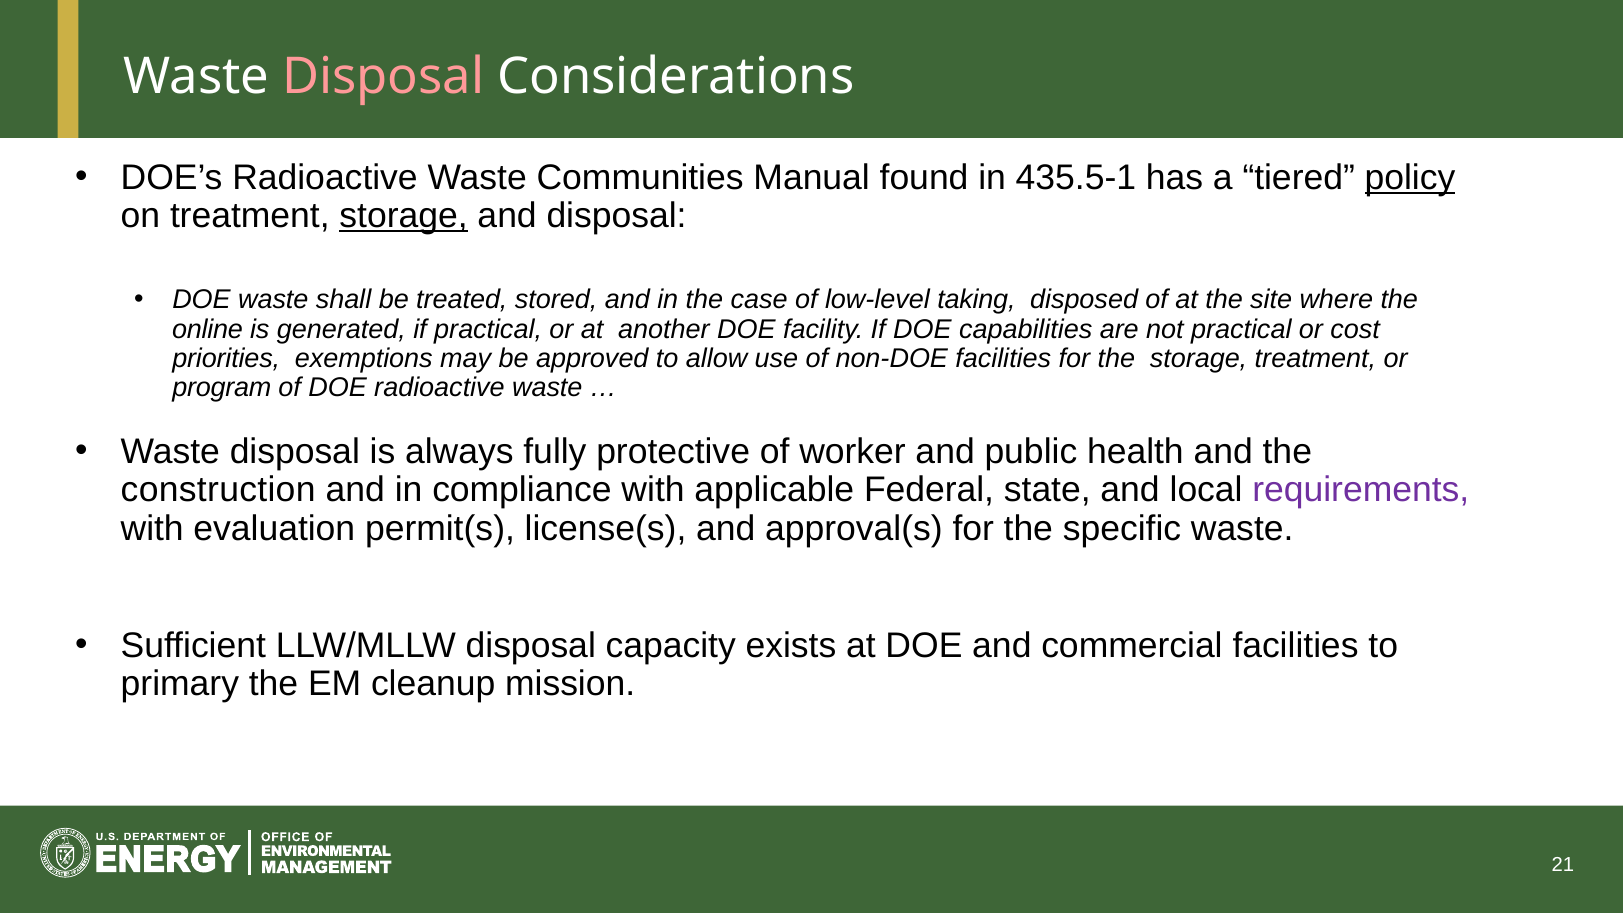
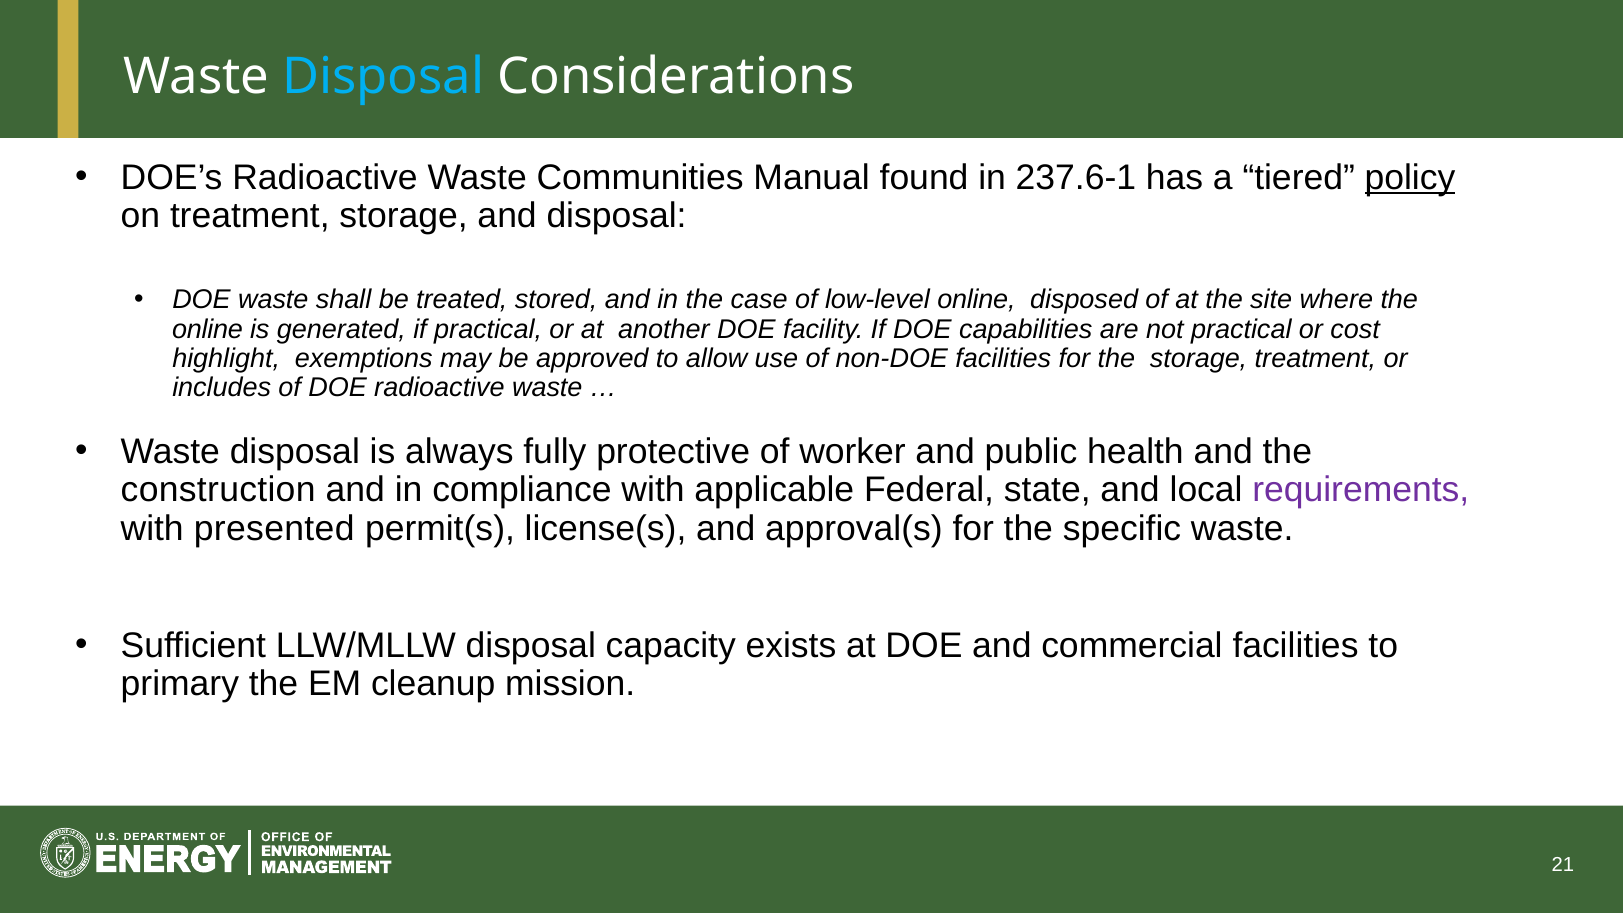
Disposal at (383, 77) colour: pink -> light blue
435.5-1: 435.5-1 -> 237.6-1
storage at (404, 216) underline: present -> none
low-level taking: taking -> online
priorities: priorities -> highlight
program: program -> includes
evaluation: evaluation -> presented
